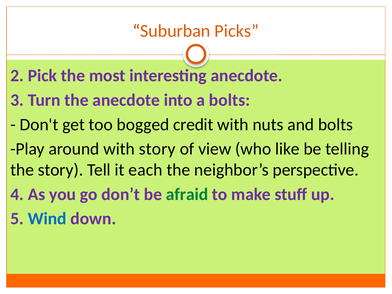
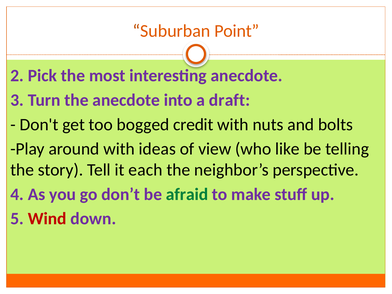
Picks: Picks -> Point
a bolts: bolts -> draft
with story: story -> ideas
Wind colour: blue -> red
